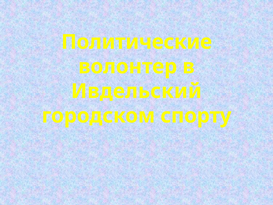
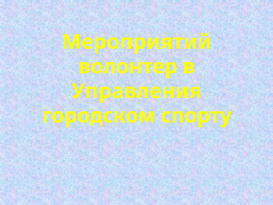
Политические: Политические -> Мероприятий
Ивдельский: Ивдельский -> Управления
